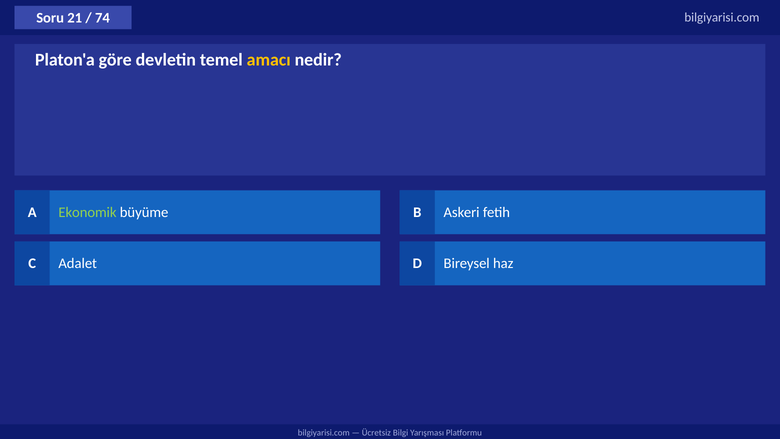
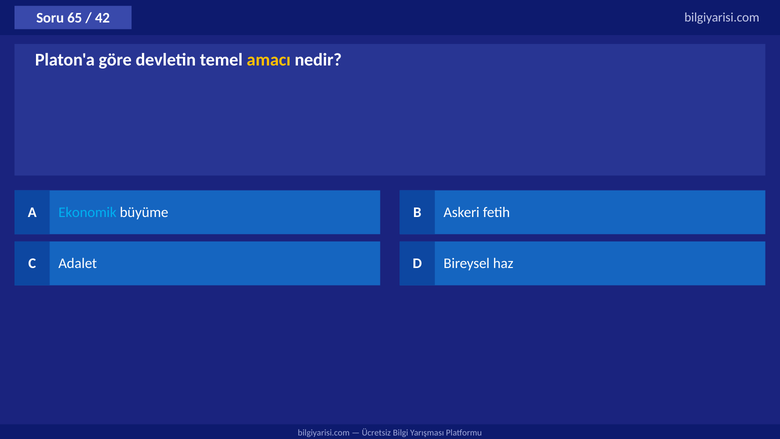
21: 21 -> 65
74: 74 -> 42
Ekonomik colour: light green -> light blue
